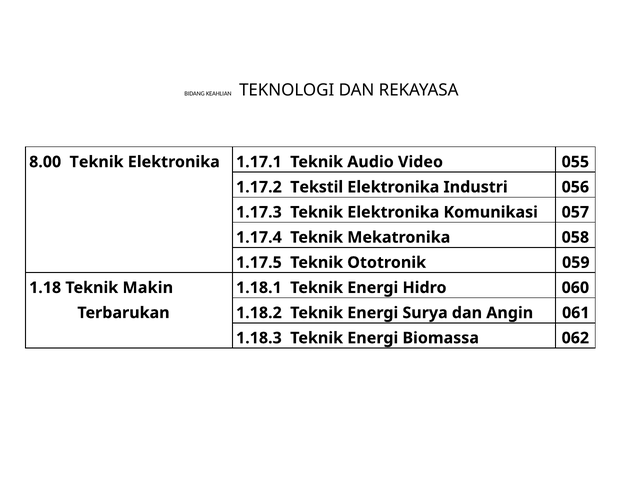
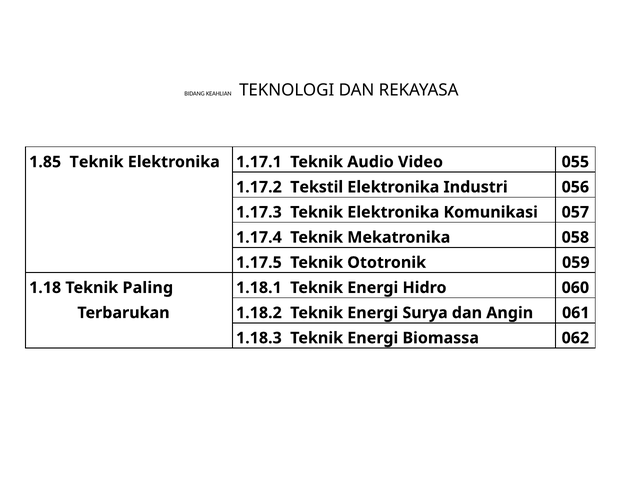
8.00: 8.00 -> 1.85
Makin: Makin -> Paling
